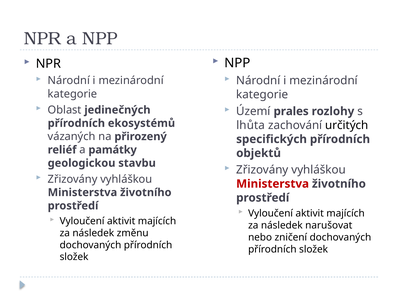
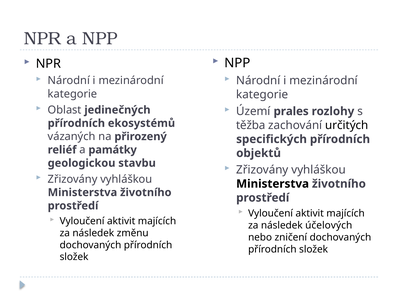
lhůta: lhůta -> těžba
Ministerstva at (273, 184) colour: red -> black
narušovat: narušovat -> účelových
